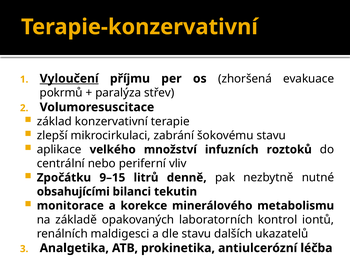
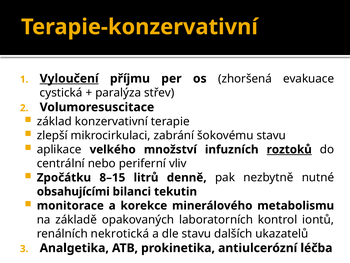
pokrmů: pokrmů -> cystická
roztoků underline: none -> present
9–15: 9–15 -> 8–15
maldigesci: maldigesci -> nekrotická
